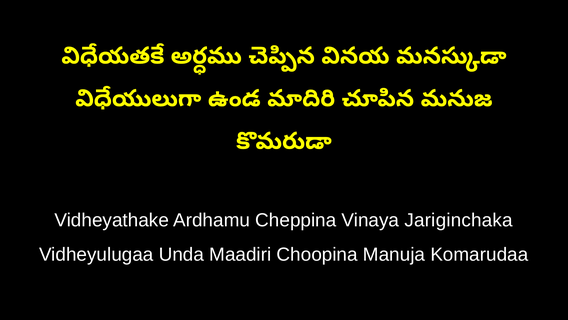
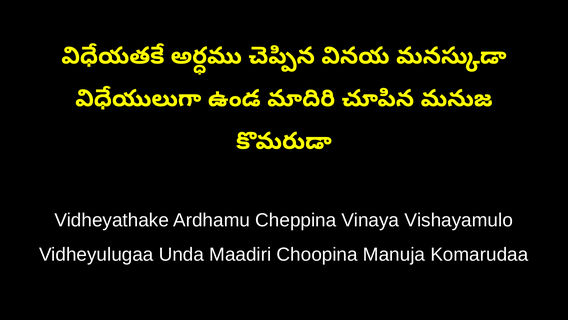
Jariginchaka: Jariginchaka -> Vishayamulo
